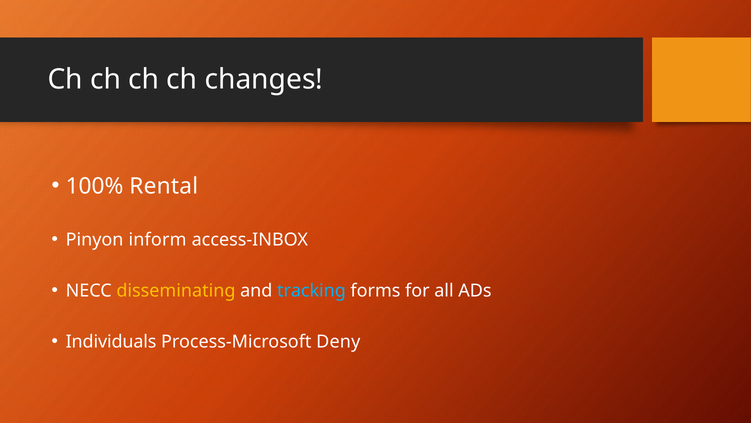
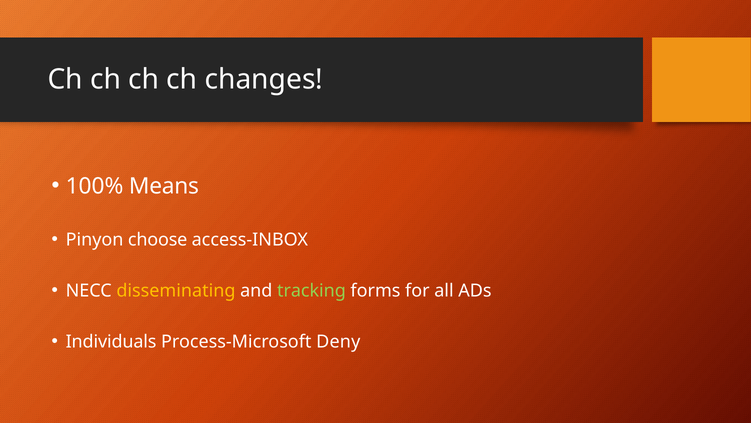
Rental: Rental -> Means
inform: inform -> choose
tracking colour: light blue -> light green
